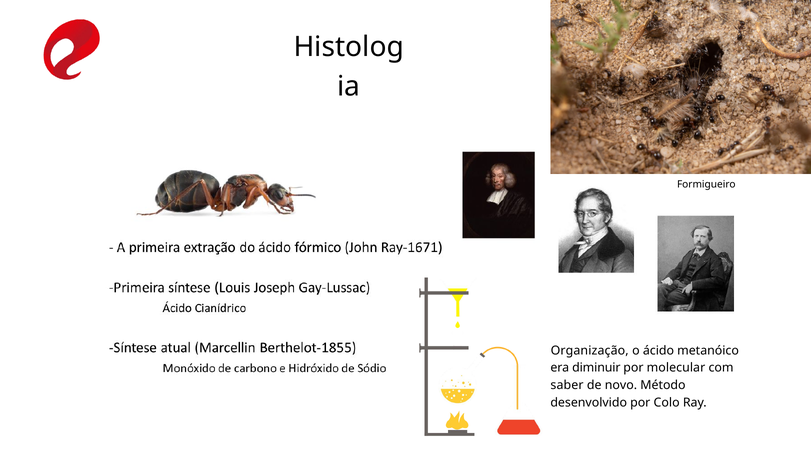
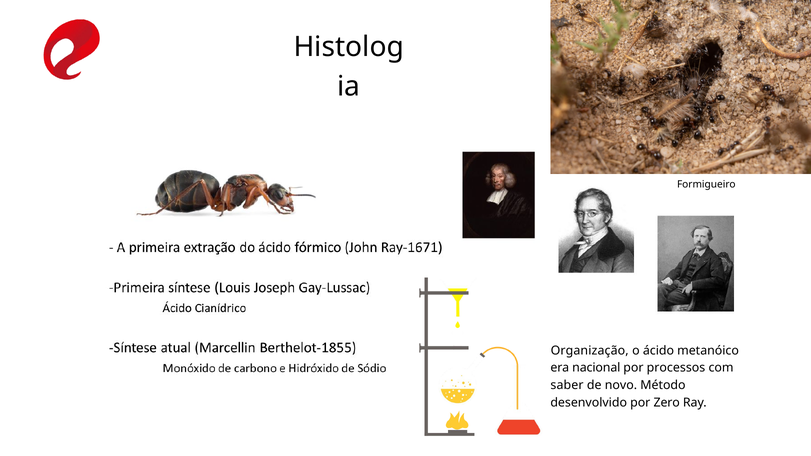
diminuir: diminuir -> nacional
molecular: molecular -> processos
Colo: Colo -> Zero
